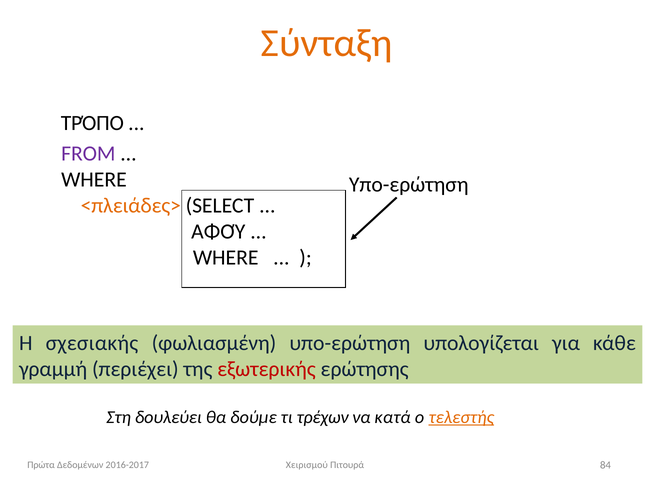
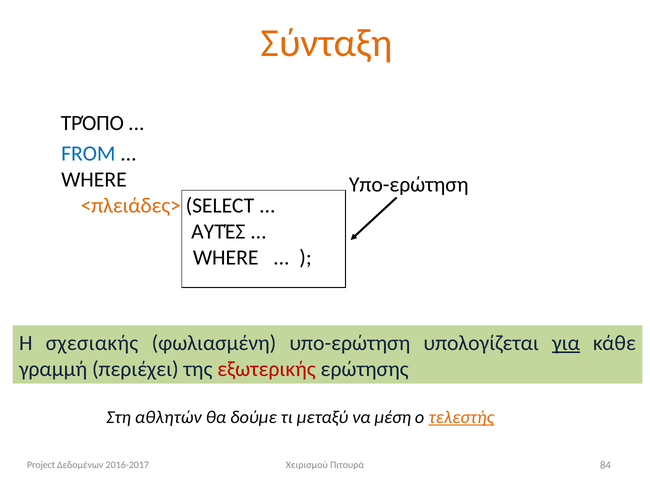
FROM colour: purple -> blue
ΑΦΟΎ: ΑΦΟΎ -> ΑΥΤΈΣ
για underline: none -> present
δουλεύει: δουλεύει -> αθλητών
τρέχων: τρέχων -> μεταξύ
κατά: κατά -> μέση
Πρώτα: Πρώτα -> Project
